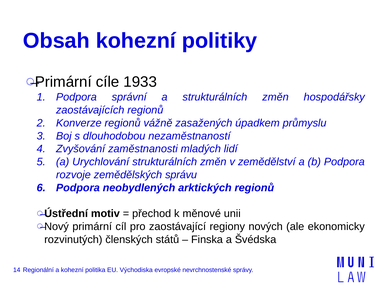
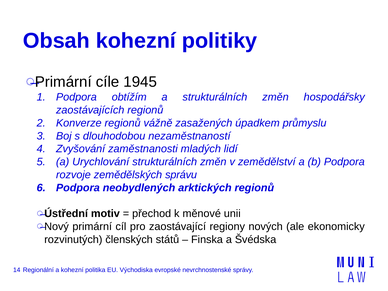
1933: 1933 -> 1945
správní: správní -> obtížím
